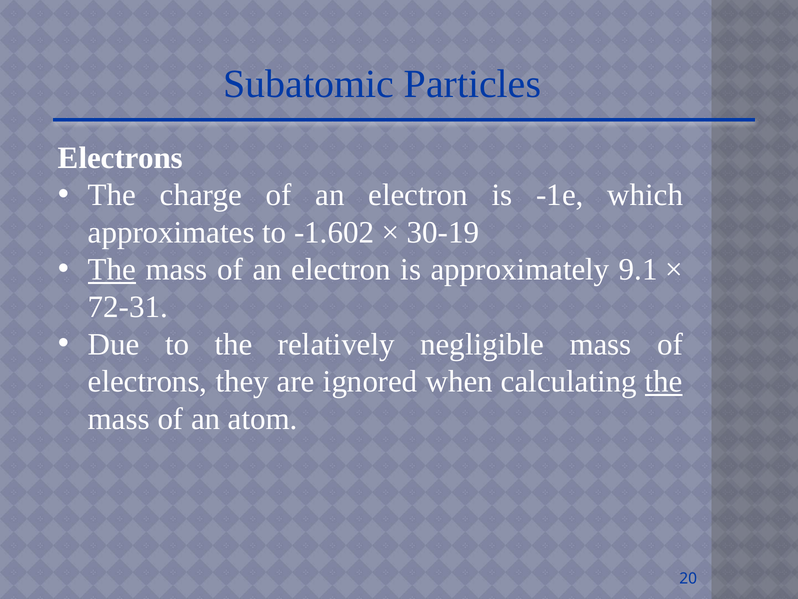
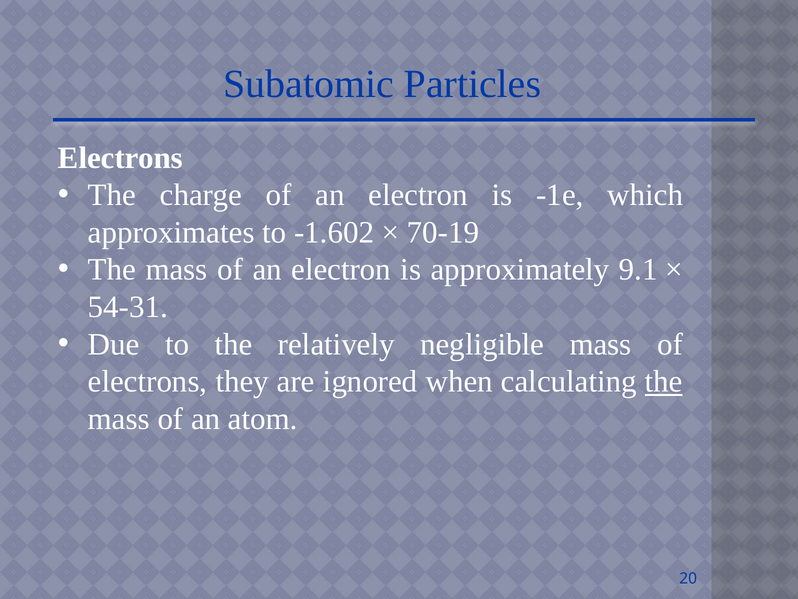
30-19: 30-19 -> 70-19
The at (112, 269) underline: present -> none
72-31: 72-31 -> 54-31
